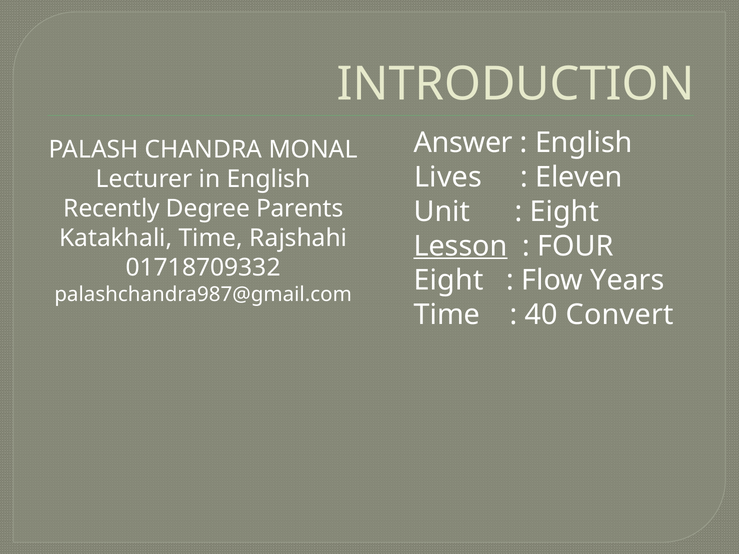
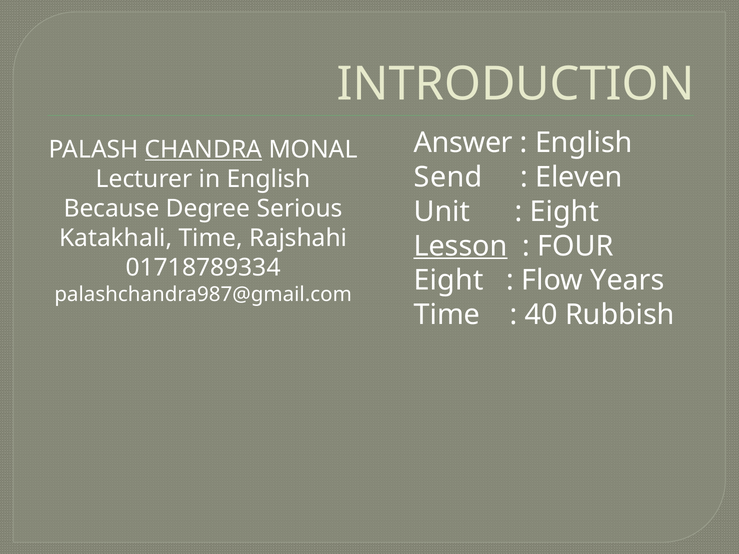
CHANDRA underline: none -> present
Lives: Lives -> Send
Recently: Recently -> Because
Parents: Parents -> Serious
01718709332: 01718709332 -> 01718789334
Convert: Convert -> Rubbish
